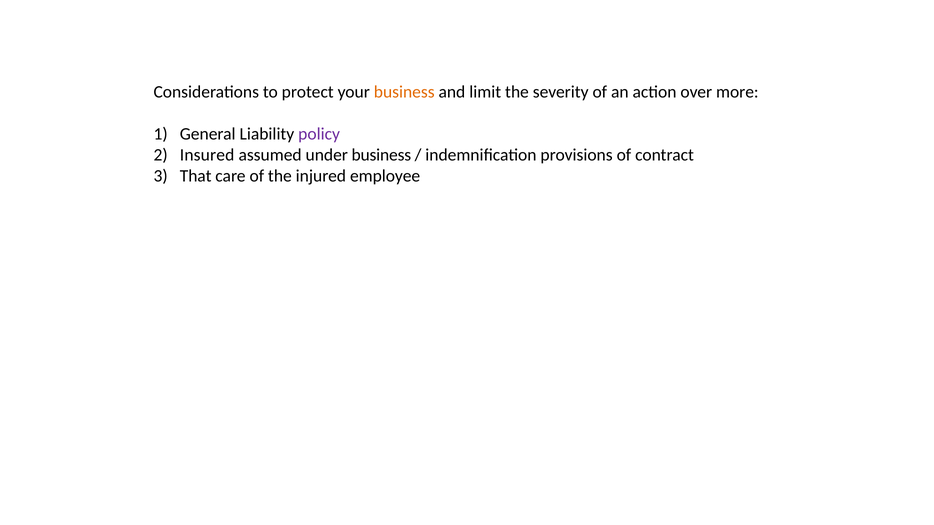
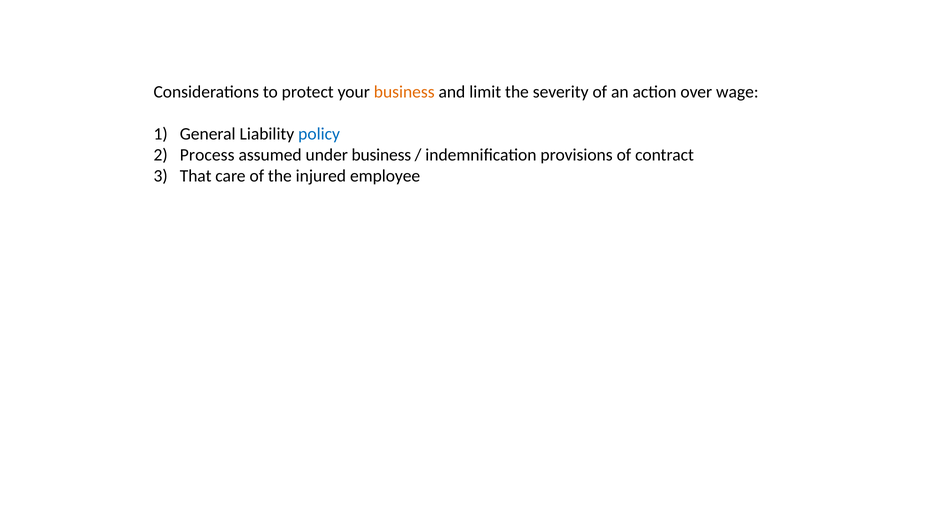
more: more -> wage
policy colour: purple -> blue
Insured: Insured -> Process
